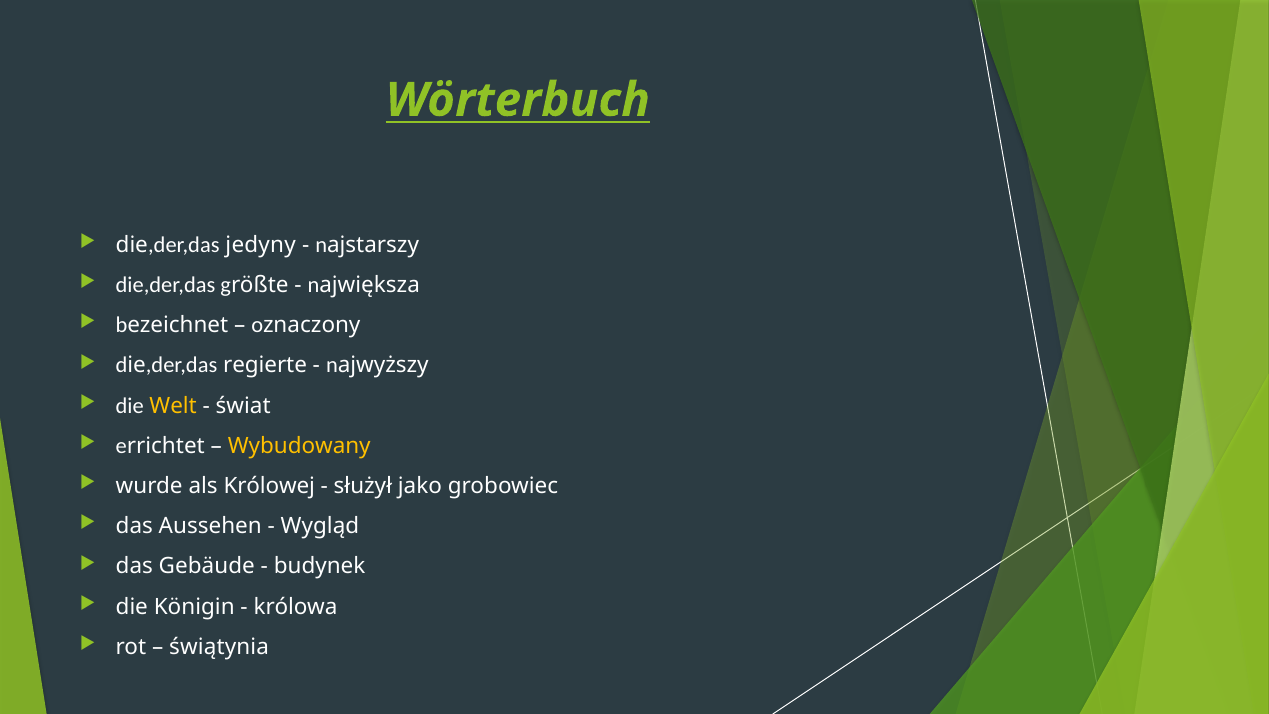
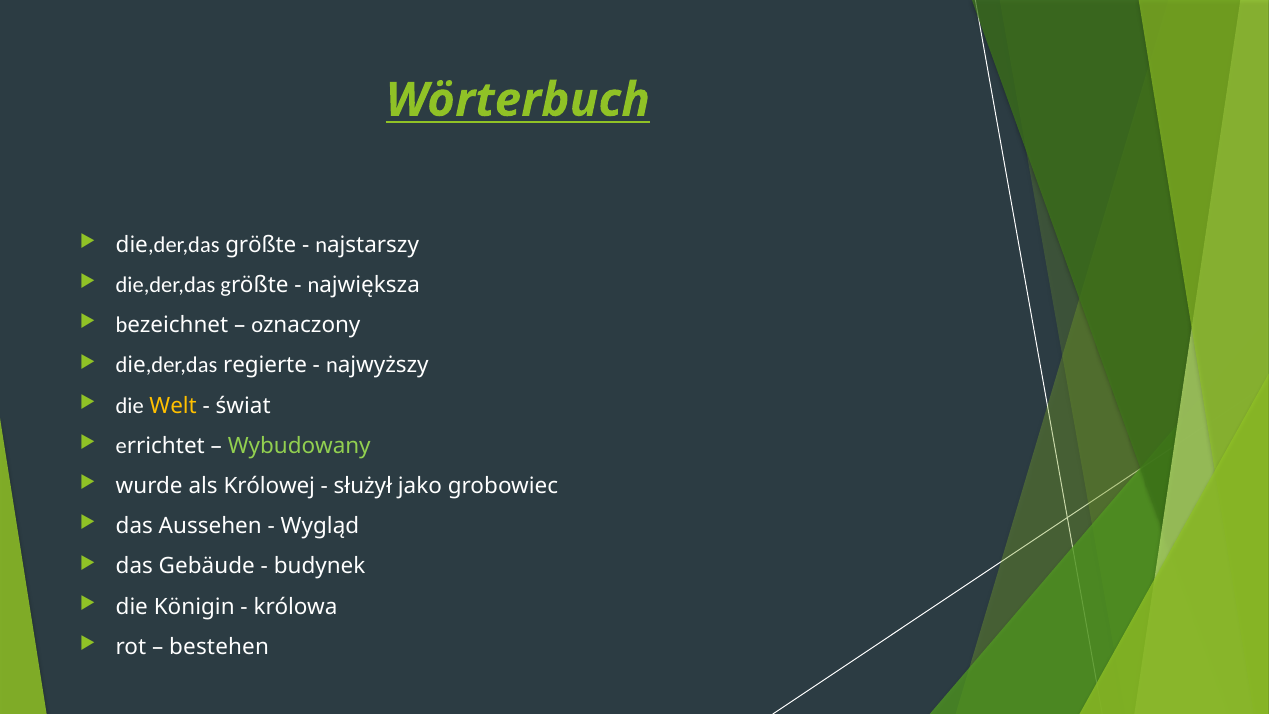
jedyny: jedyny -> größte
Wybudowany colour: yellow -> light green
świątynia: świątynia -> bestehen
